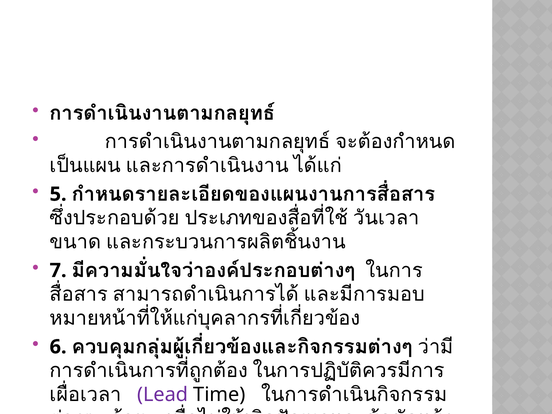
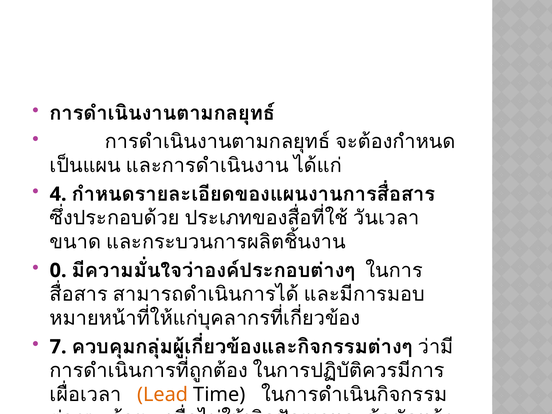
5: 5 -> 4
7: 7 -> 0
6: 6 -> 7
Lead colour: purple -> orange
